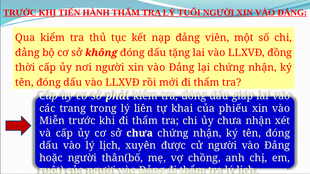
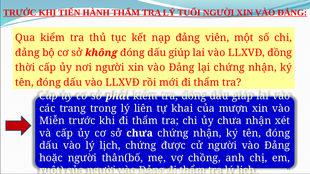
tặng: tặng -> giúp
phiếu: phiếu -> mượn
lịch xuyên: xuyên -> chứng
